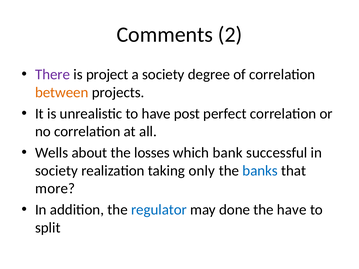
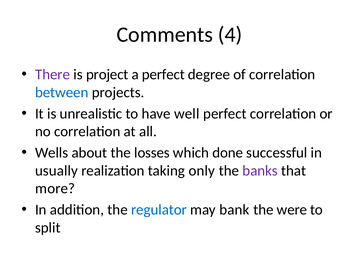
2: 2 -> 4
a society: society -> perfect
between colour: orange -> blue
post: post -> well
bank: bank -> done
society at (56, 171): society -> usually
banks colour: blue -> purple
done: done -> bank
the have: have -> were
